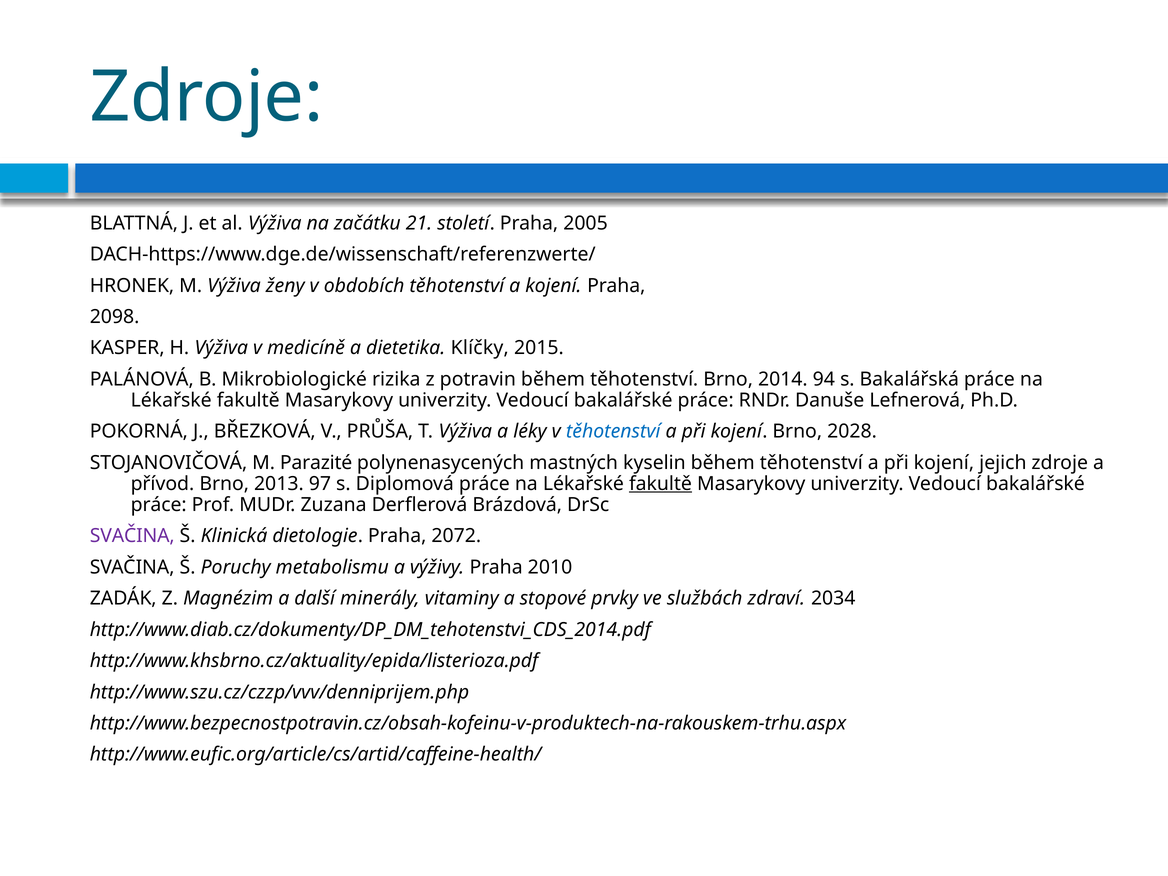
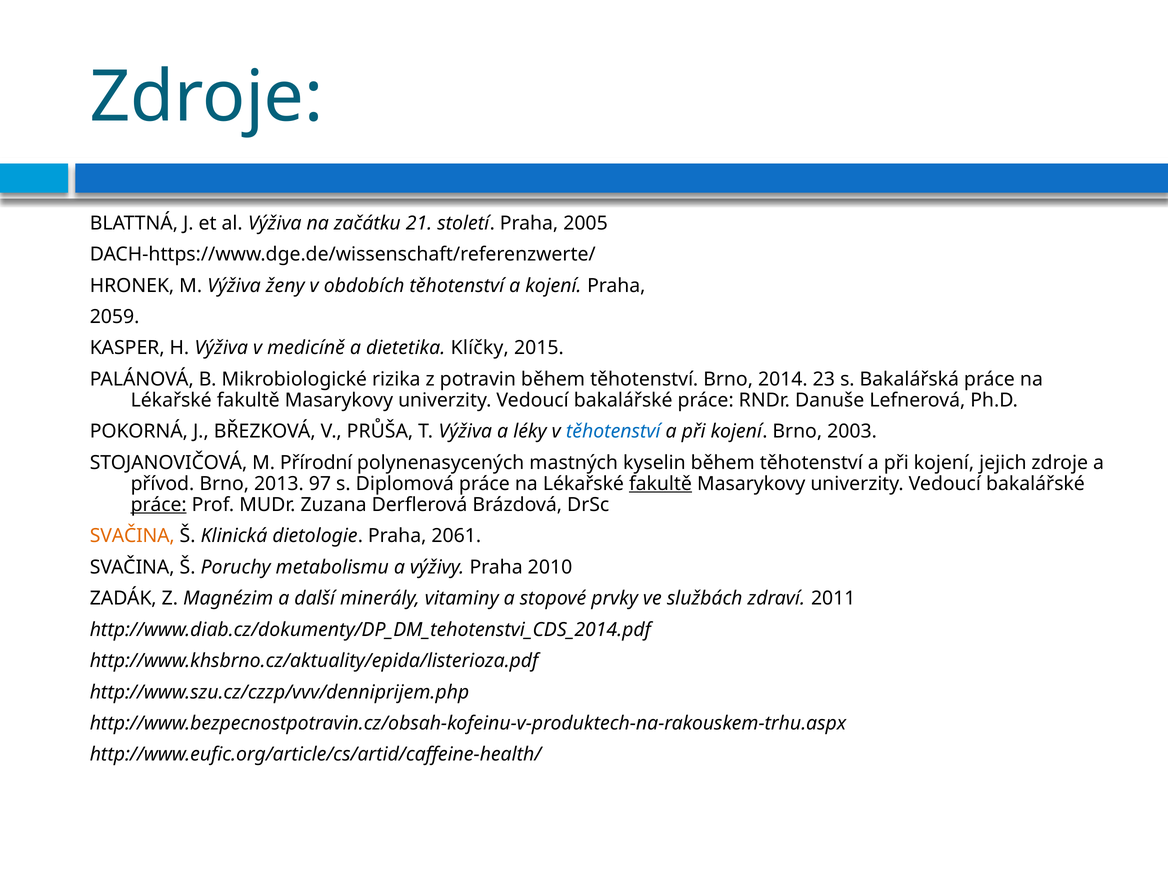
2098: 2098 -> 2059
94: 94 -> 23
2028: 2028 -> 2003
Parazité: Parazité -> Přírodní
práce at (159, 505) underline: none -> present
SVAČINA at (132, 536) colour: purple -> orange
2072: 2072 -> 2061
2034: 2034 -> 2011
